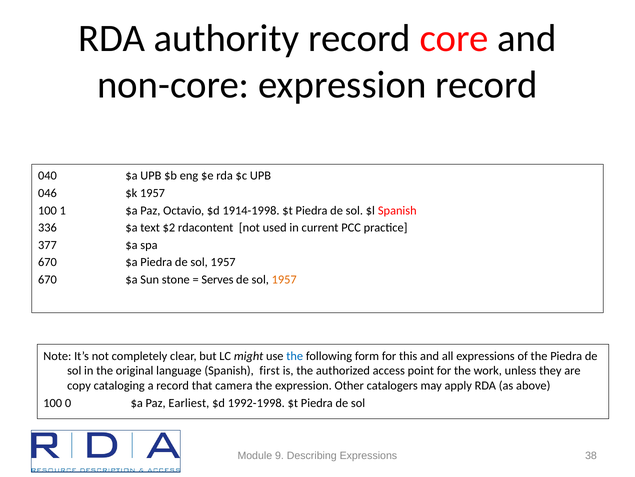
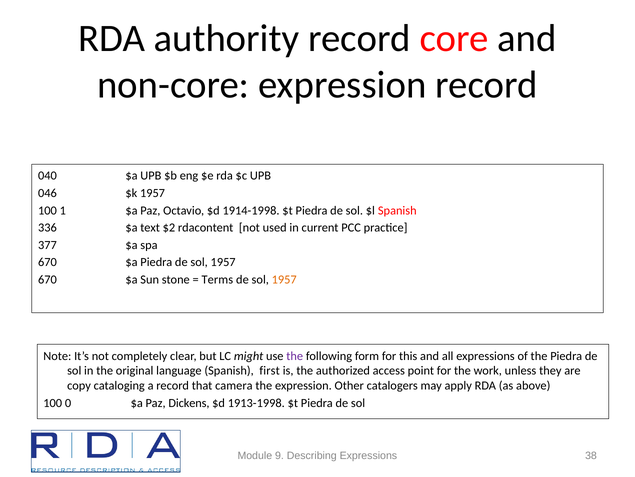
Serves: Serves -> Terms
the at (295, 355) colour: blue -> purple
Earliest: Earliest -> Dickens
1992-1998: 1992-1998 -> 1913-1998
